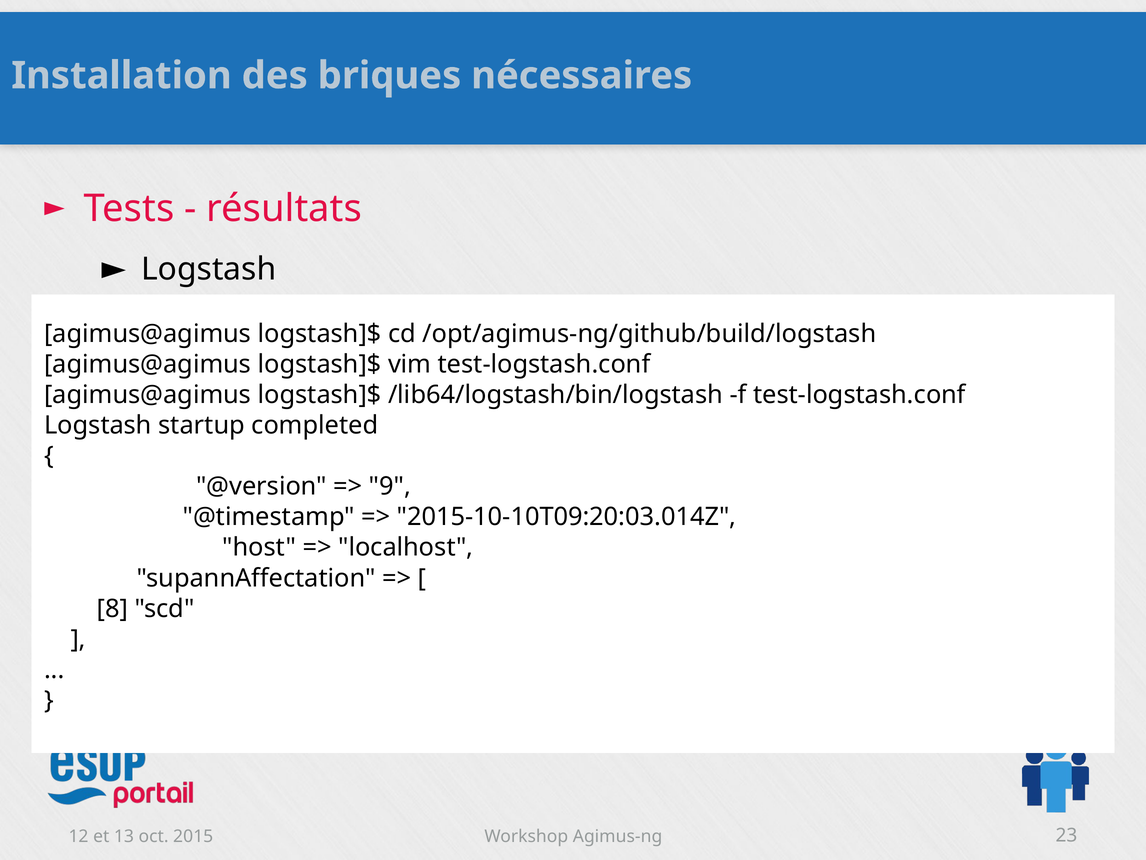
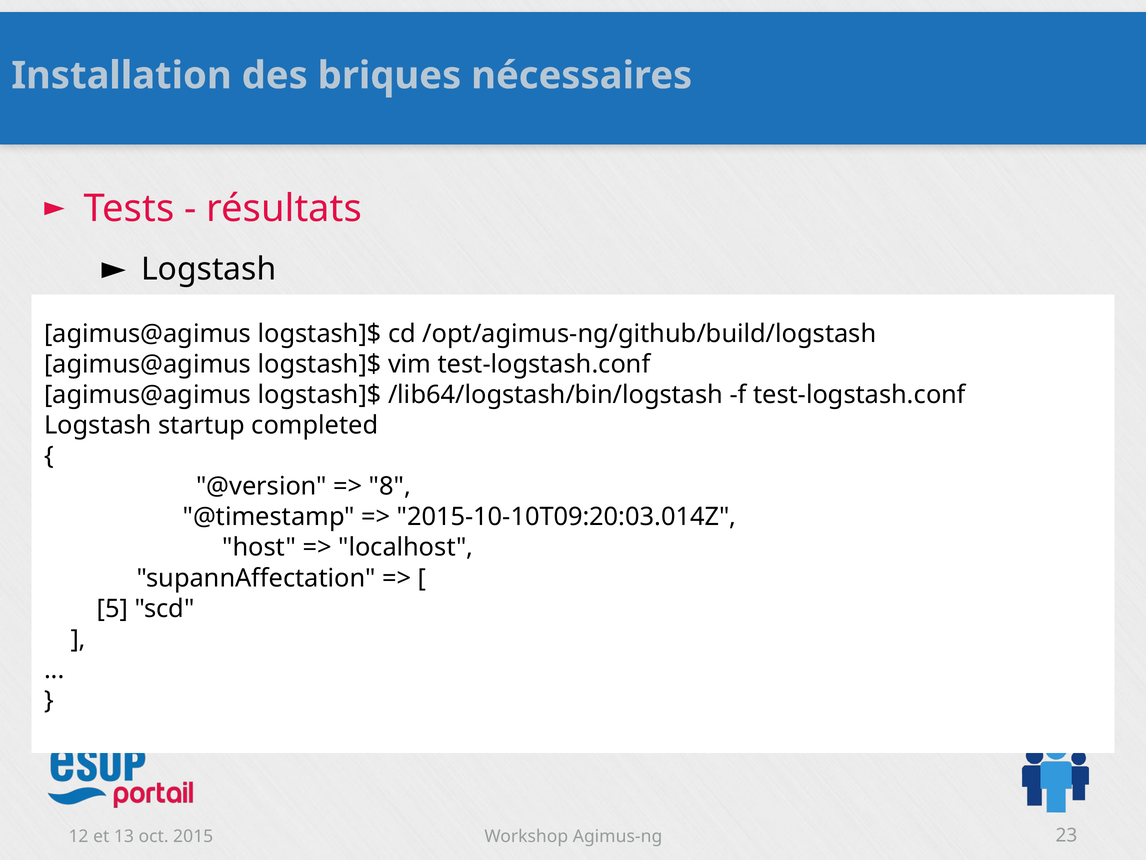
9: 9 -> 8
8: 8 -> 5
